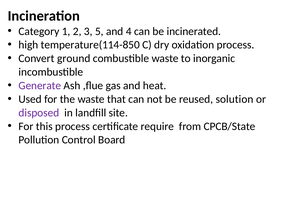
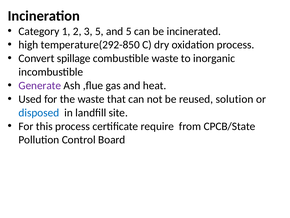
and 4: 4 -> 5
temperature(114-850: temperature(114-850 -> temperature(292-850
ground: ground -> spillage
disposed colour: purple -> blue
